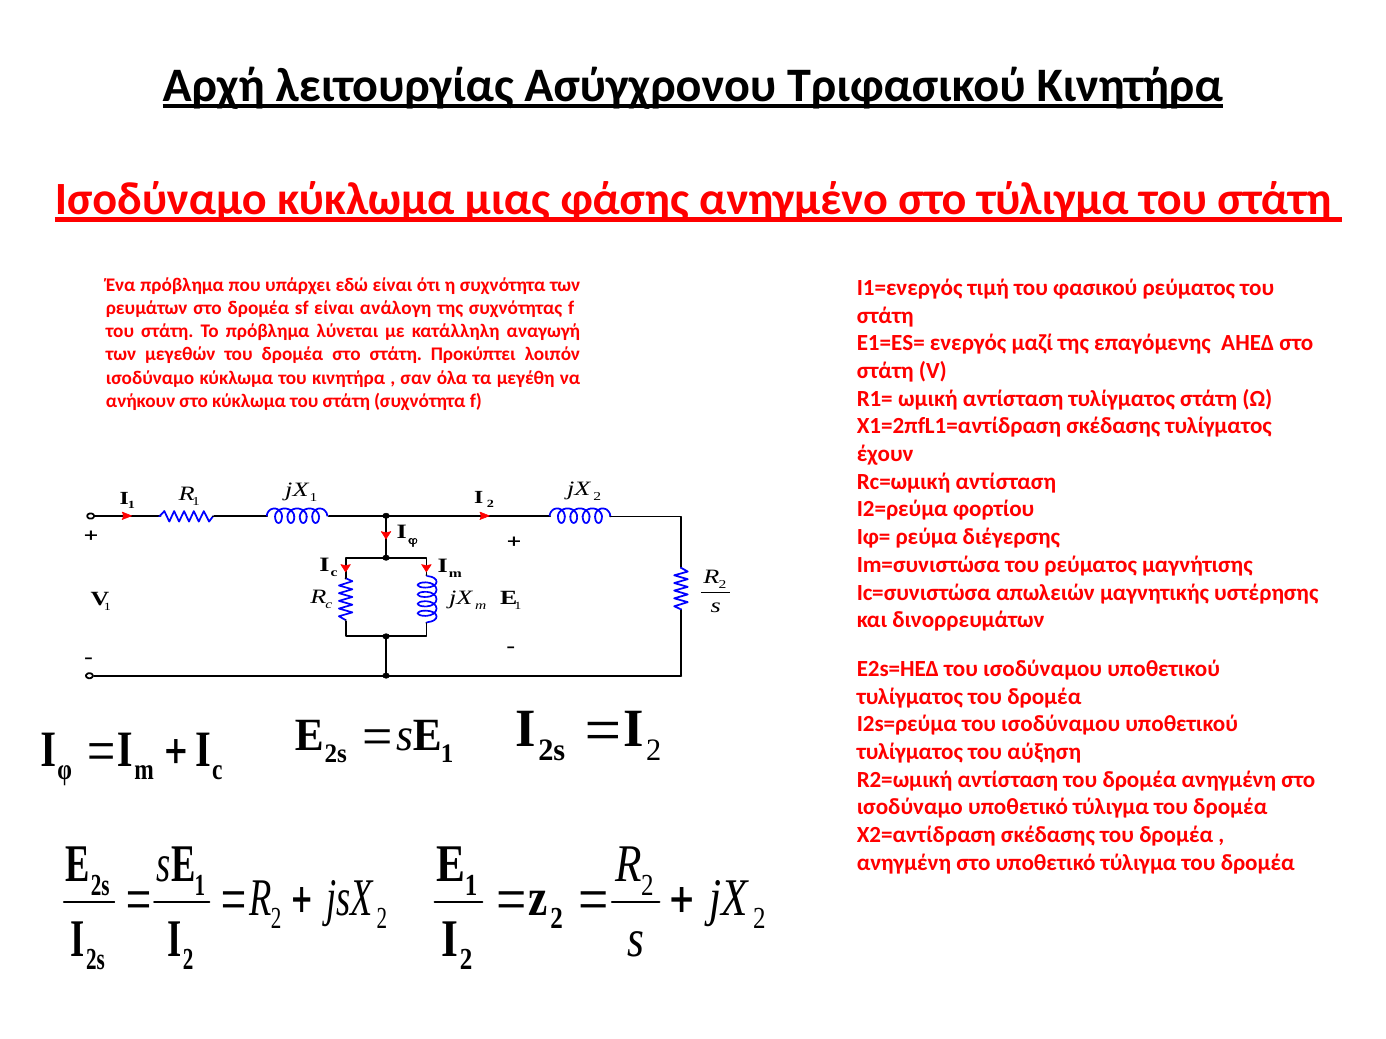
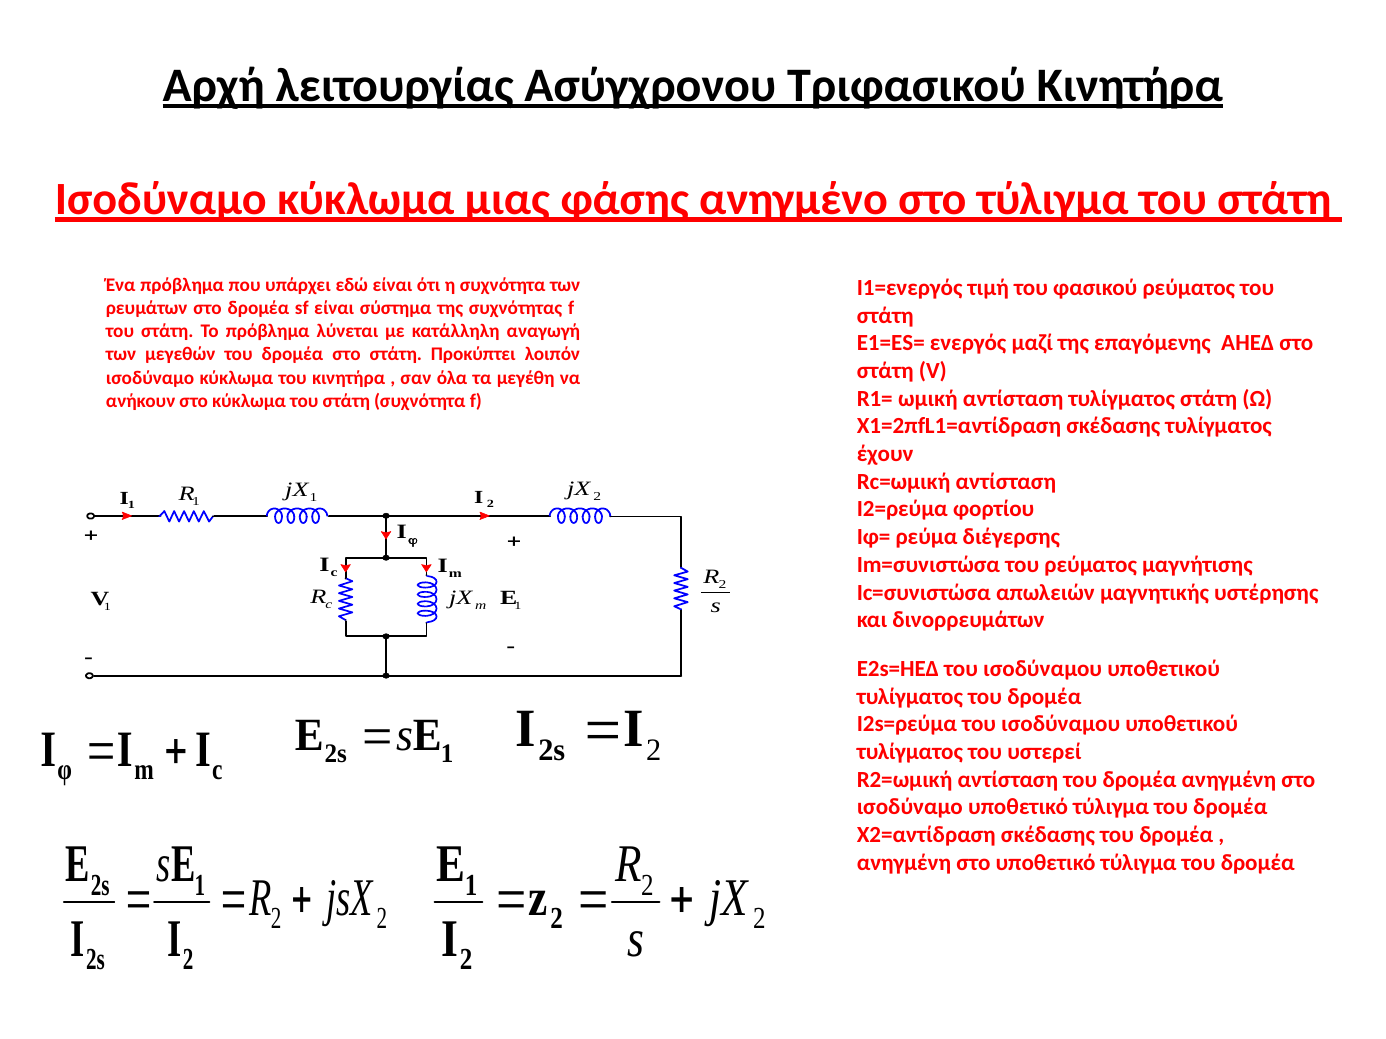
ανάλογη: ανάλογη -> σύστημα
αύξηση: αύξηση -> υστερεί
